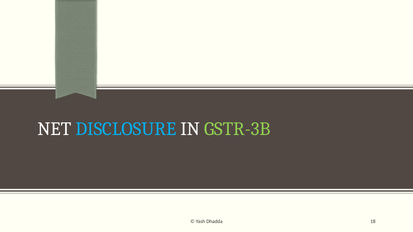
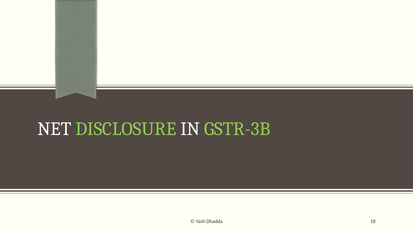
DISCLOSURE colour: light blue -> light green
